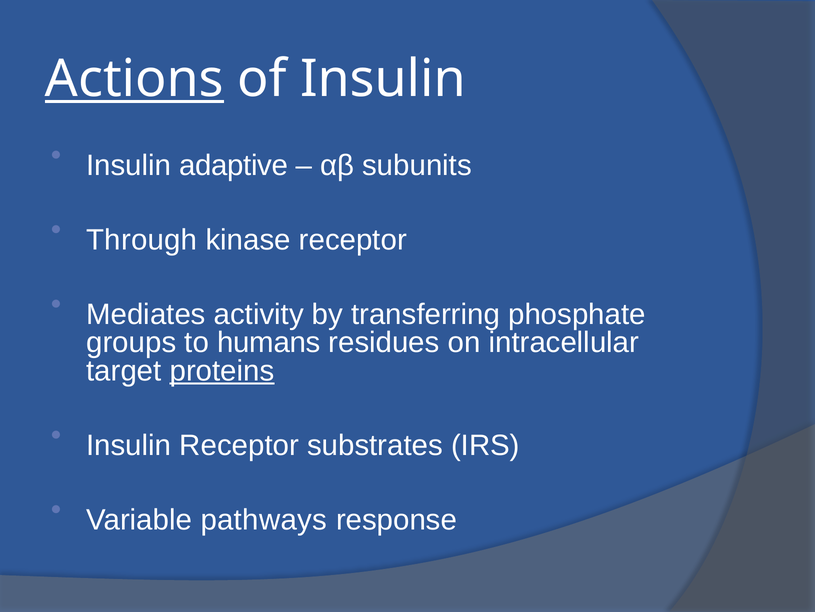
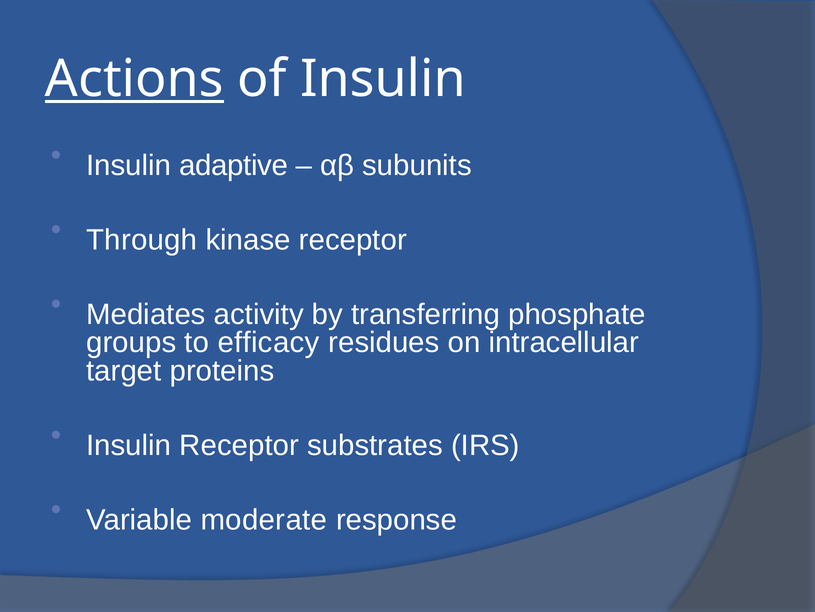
humans: humans -> efficacy
proteins underline: present -> none
pathways: pathways -> moderate
